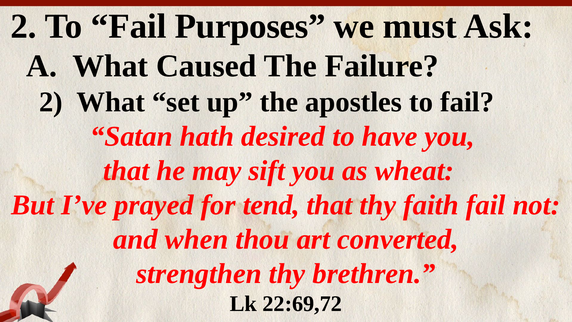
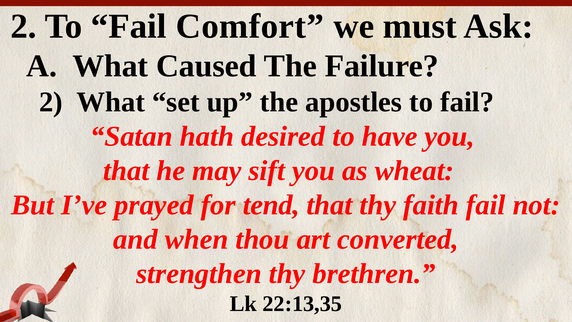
Purposes: Purposes -> Comfort
22:69,72: 22:69,72 -> 22:13,35
